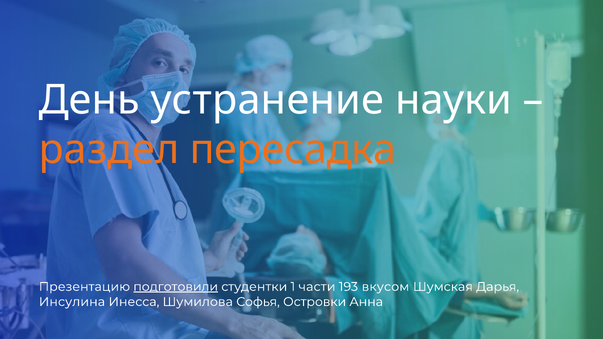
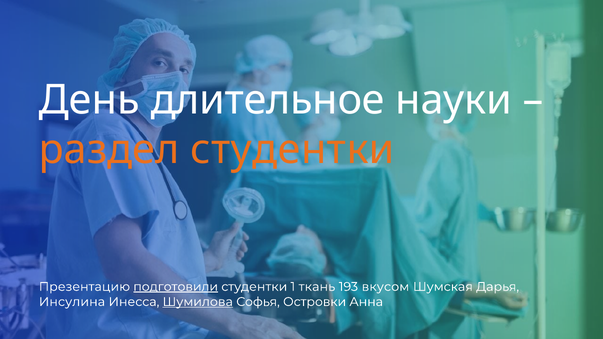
устранение: устранение -> длительное
раздел пересадка: пересадка -> студентки
части: части -> ткань
Шумилова underline: none -> present
